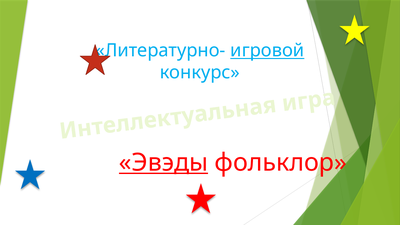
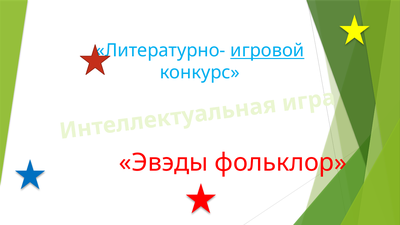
Эвэды underline: present -> none
